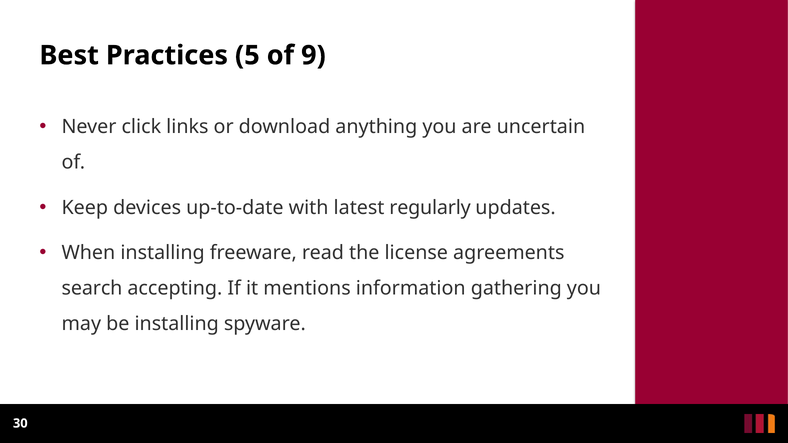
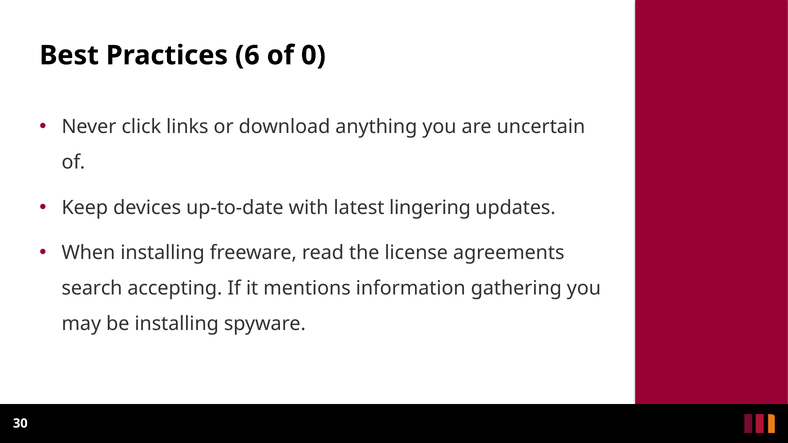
5: 5 -> 6
9: 9 -> 0
regularly: regularly -> lingering
